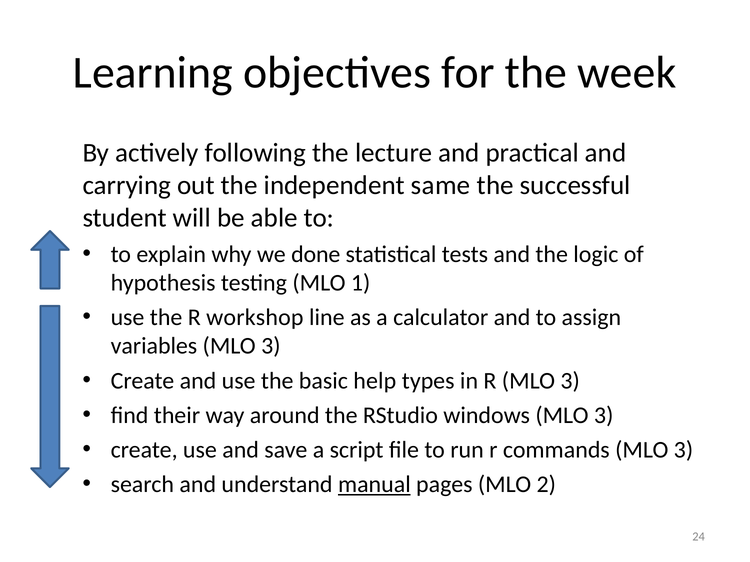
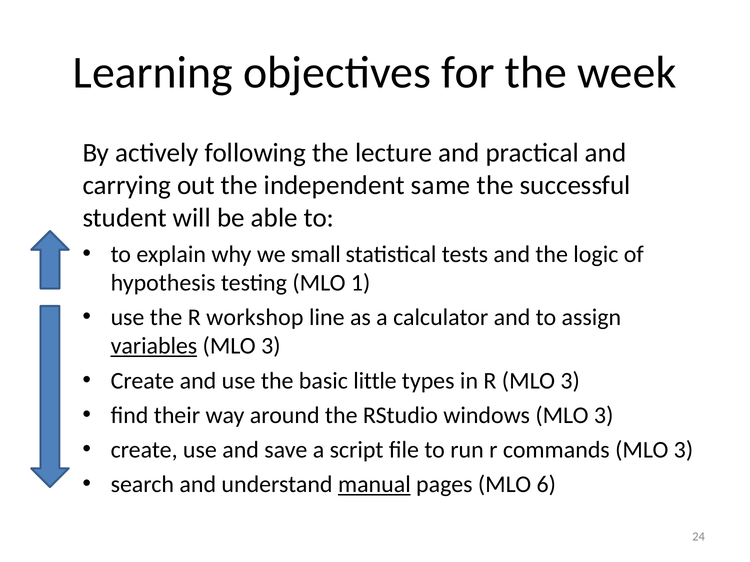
done: done -> small
variables underline: none -> present
help: help -> little
2: 2 -> 6
